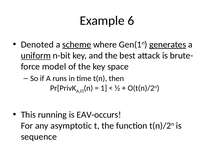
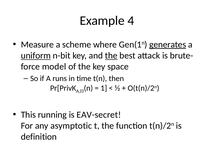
6: 6 -> 4
Denoted: Denoted -> Measure
scheme underline: present -> none
the at (111, 56) underline: none -> present
EAV-occurs: EAV-occurs -> EAV-secret
sequence: sequence -> definition
